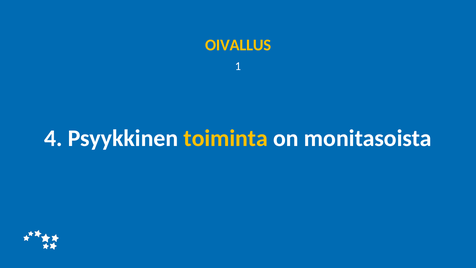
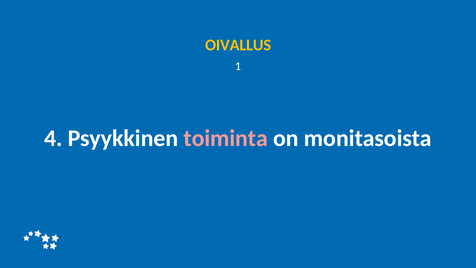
toiminta colour: yellow -> pink
